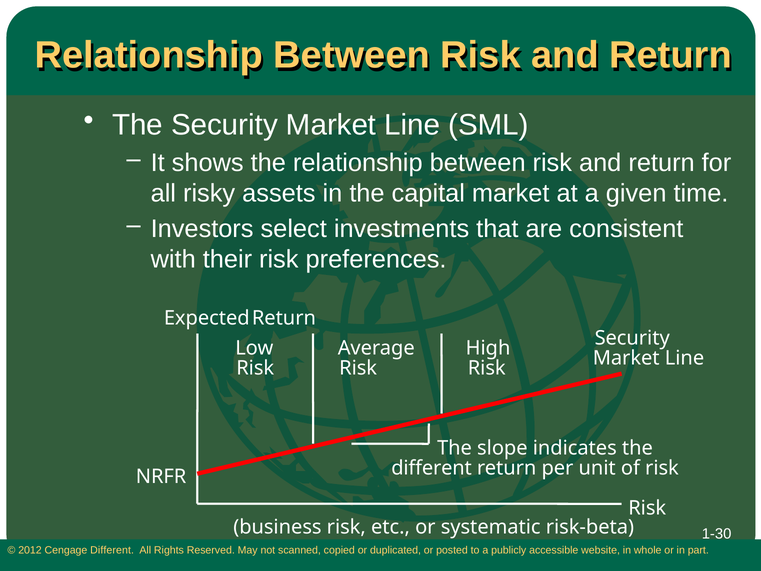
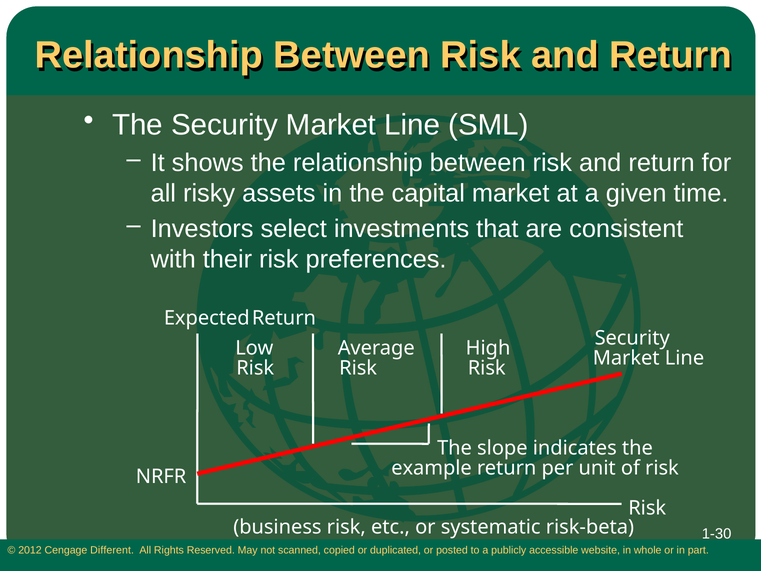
different at (432, 468): different -> example
